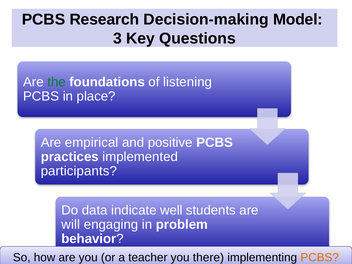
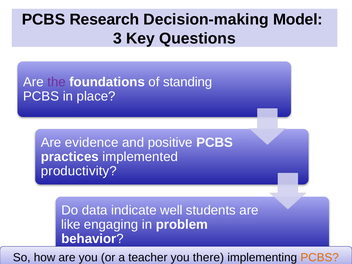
the colour: green -> purple
listening: listening -> standing
empirical: empirical -> evidence
participants: participants -> productivity
will: will -> like
